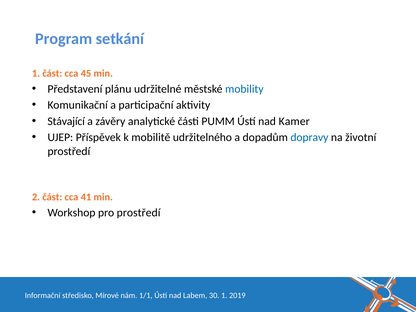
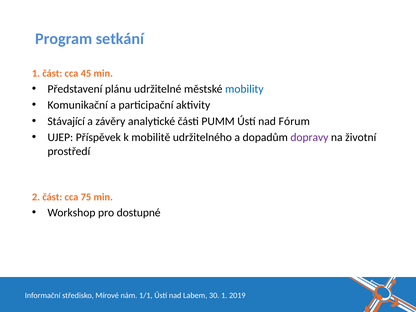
Kamer: Kamer -> Fórum
dopravy colour: blue -> purple
41: 41 -> 75
pro prostředí: prostředí -> dostupné
